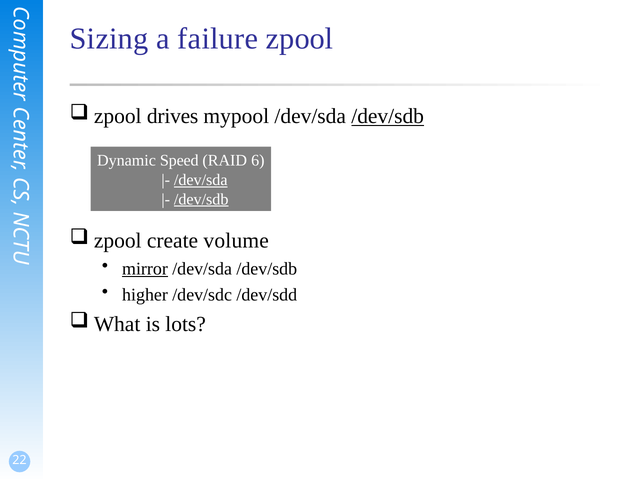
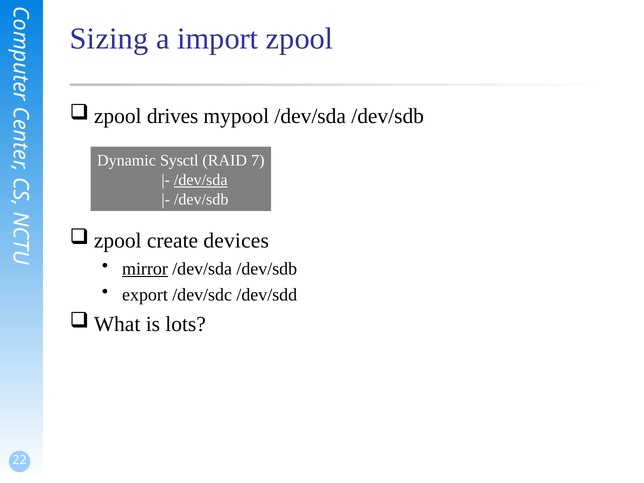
failure: failure -> import
/dev/sdb at (388, 116) underline: present -> none
Speed: Speed -> Sysctl
6: 6 -> 7
/dev/sdb at (201, 199) underline: present -> none
volume: volume -> devices
higher: higher -> export
